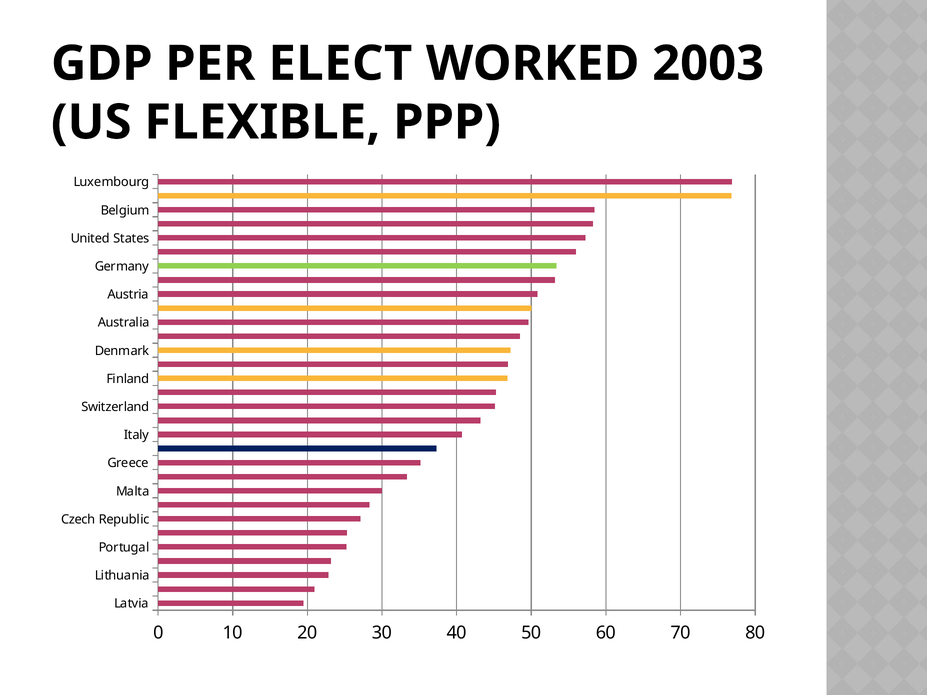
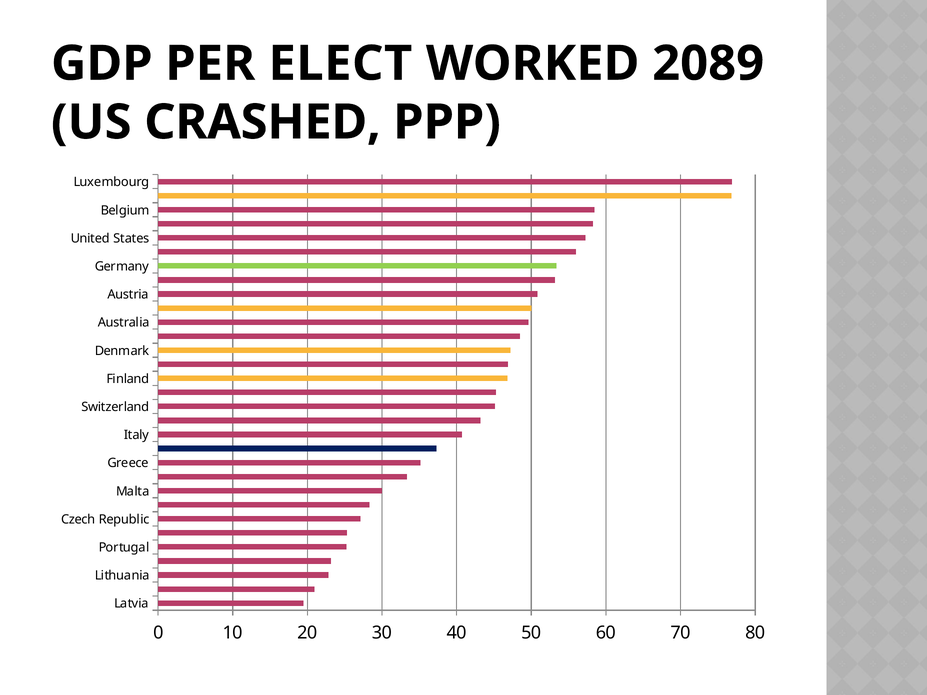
2003: 2003 -> 2089
FLEXIBLE: FLEXIBLE -> CRASHED
